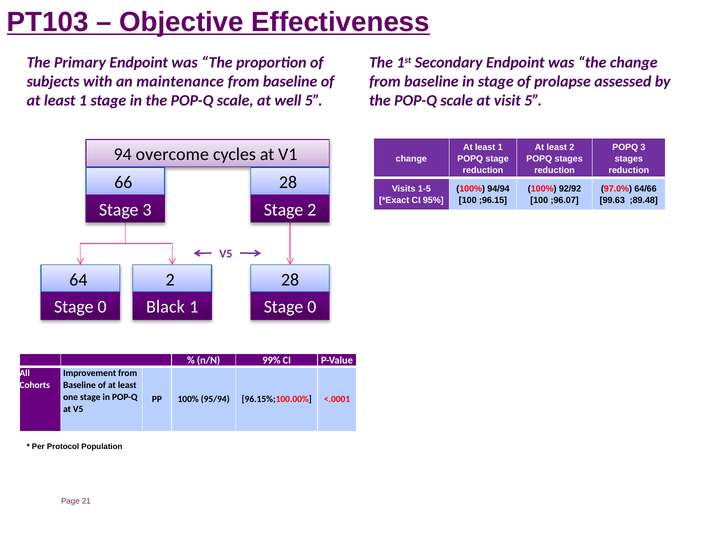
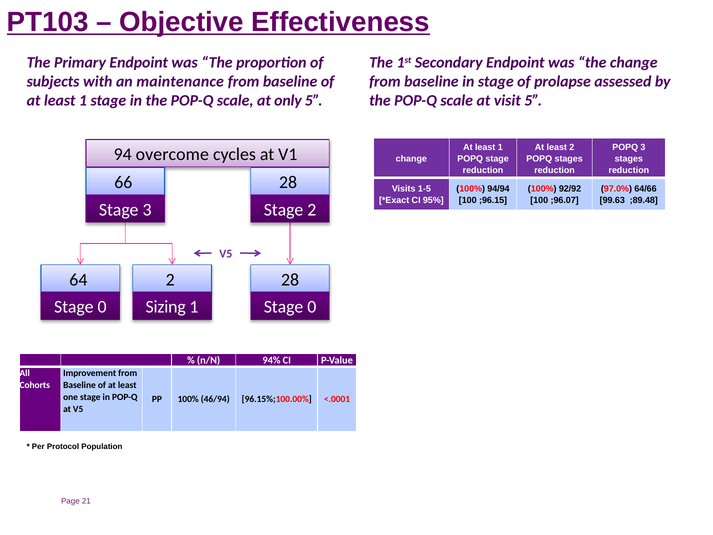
well: well -> only
Black: Black -> Sizing
99%: 99% -> 94%
95/94: 95/94 -> 46/94
